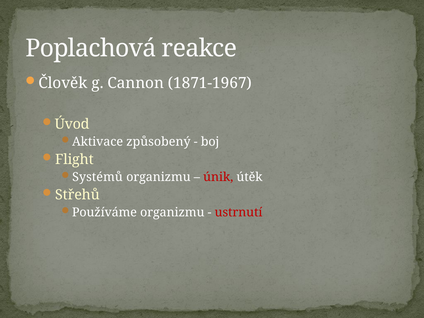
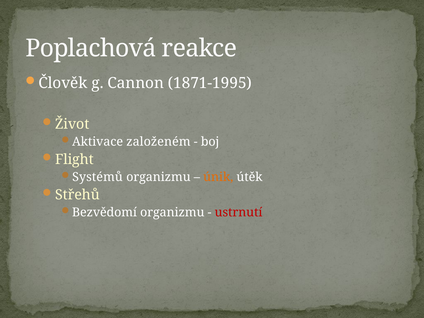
1871-1967: 1871-1967 -> 1871-1995
Úvod: Úvod -> Život
způsobený: způsobený -> založeném
únik colour: red -> orange
Používáme: Používáme -> Bezvědomí
